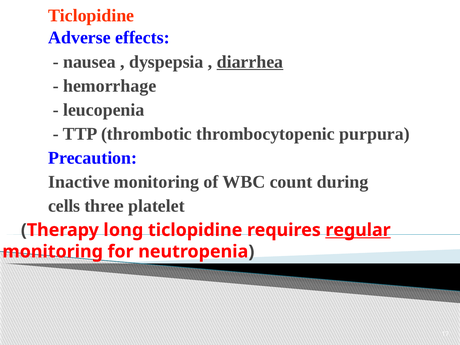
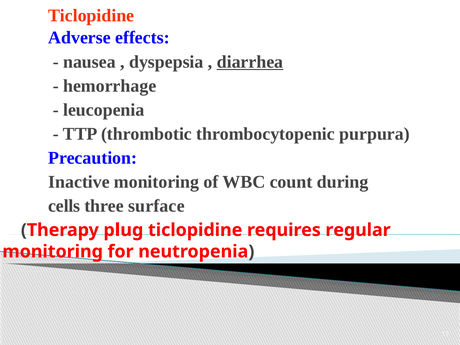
platelet: platelet -> surface
long: long -> plug
regular underline: present -> none
